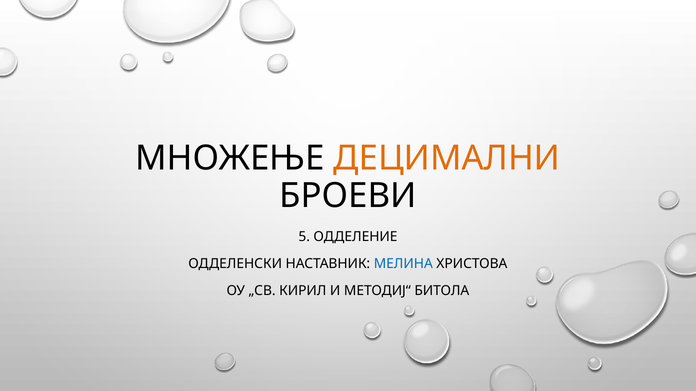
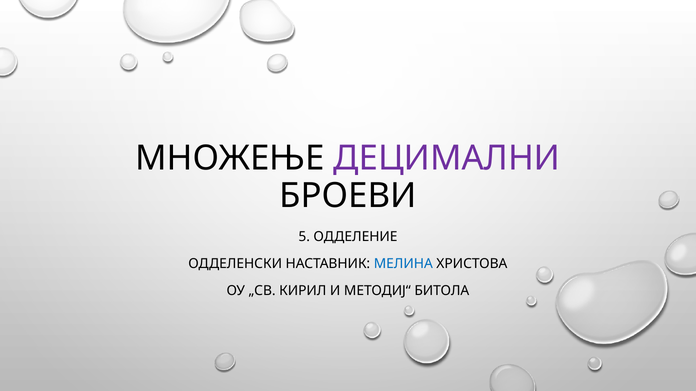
ДЕЦИМАЛНИ colour: orange -> purple
